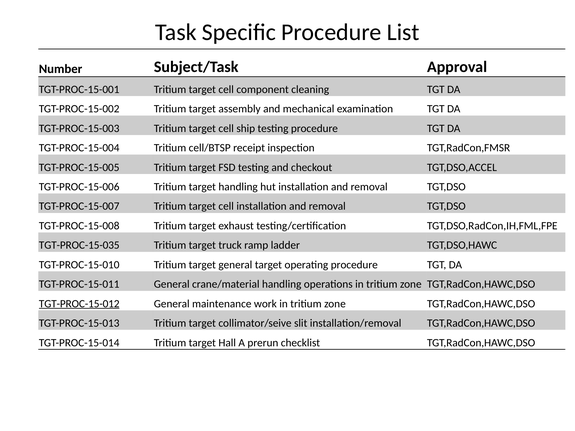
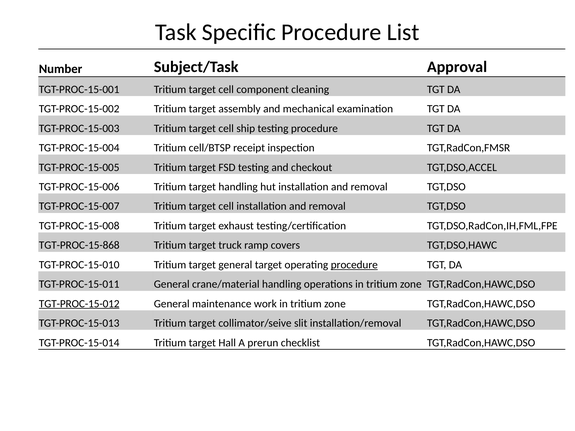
TGT-PROC-15-035: TGT-PROC-15-035 -> TGT-PROC-15-868
ladder: ladder -> covers
procedure at (354, 265) underline: none -> present
